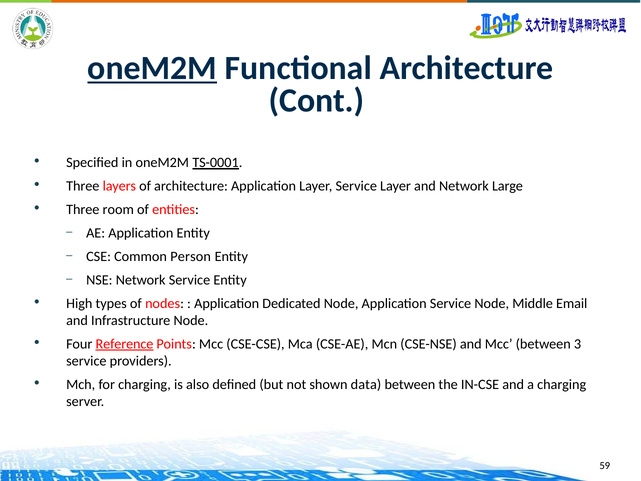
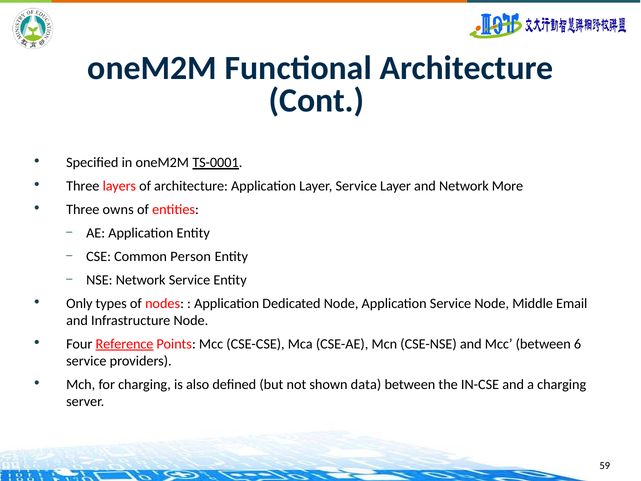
oneM2M at (152, 68) underline: present -> none
Large: Large -> More
room: room -> owns
High: High -> Only
3: 3 -> 6
